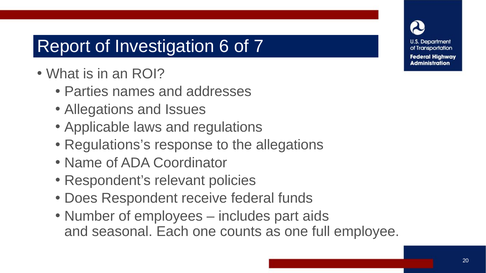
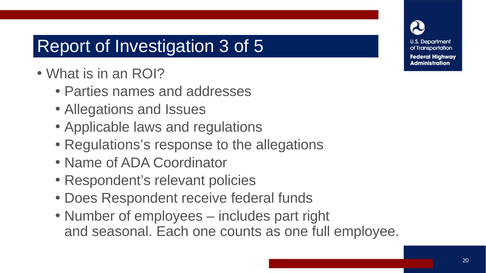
6: 6 -> 3
7: 7 -> 5
aids: aids -> right
